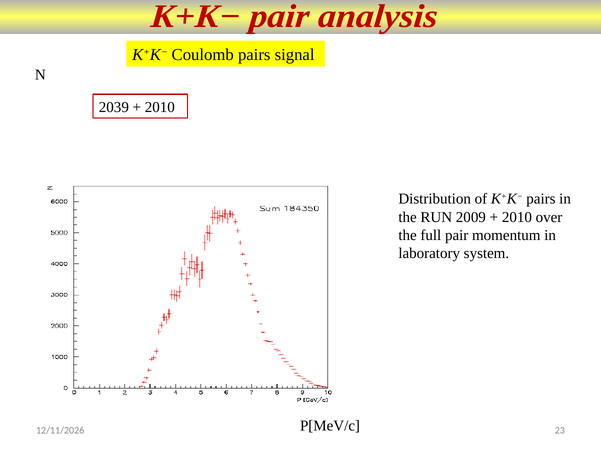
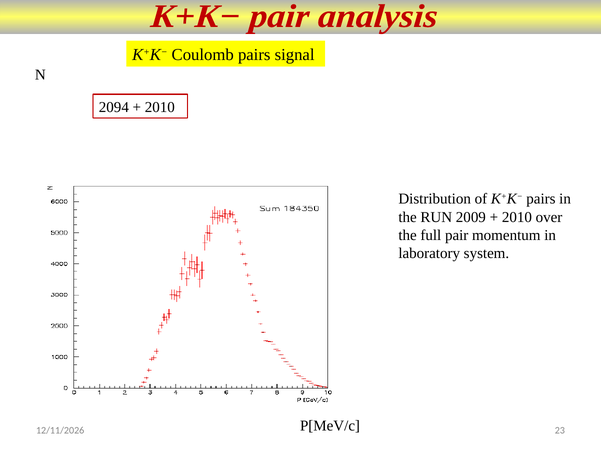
2039: 2039 -> 2094
